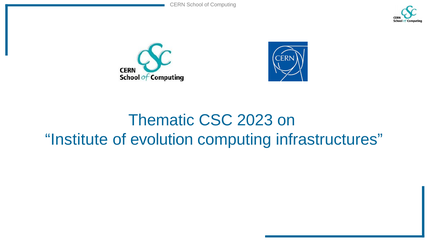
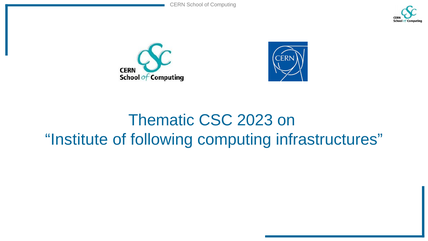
evolution: evolution -> following
